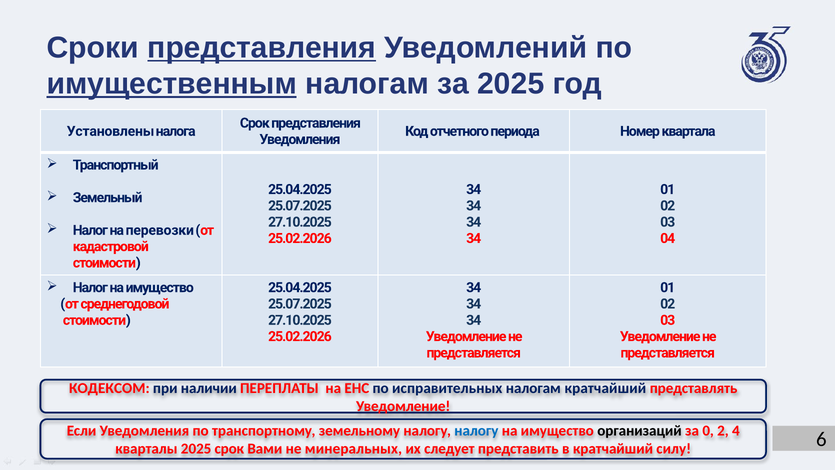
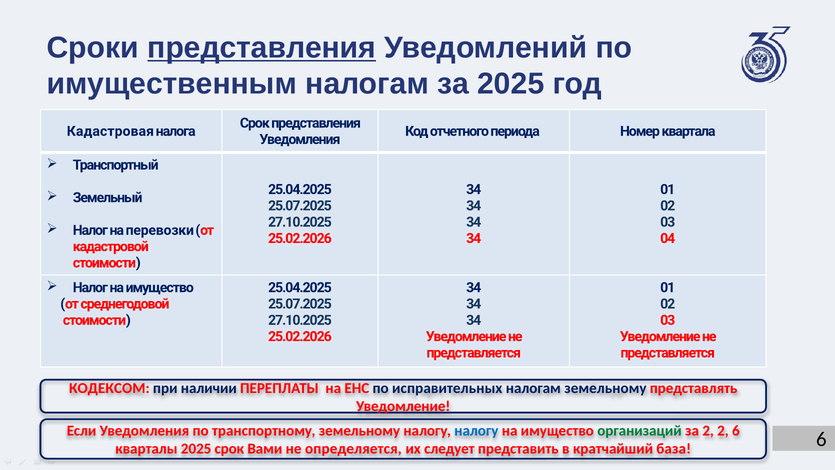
имущественным underline: present -> none
Установлены: Установлены -> Кадастровая
налогам кратчайший: кратчайший -> земельному
организаций colour: black -> green
за 0: 0 -> 2
2 4: 4 -> 6
минеральных: минеральных -> определяется
силу: силу -> база
